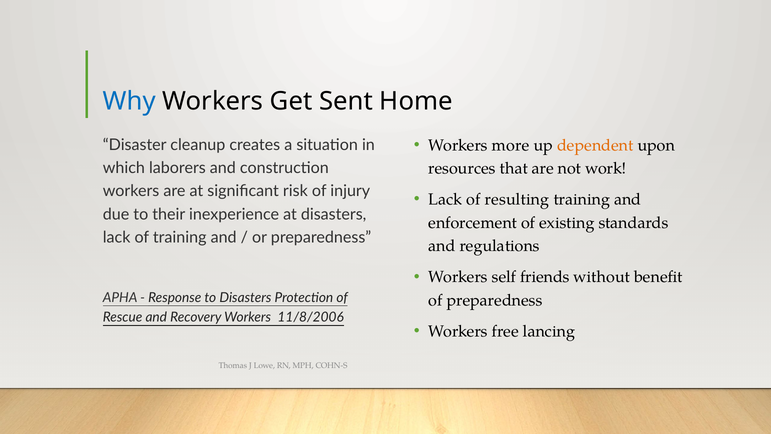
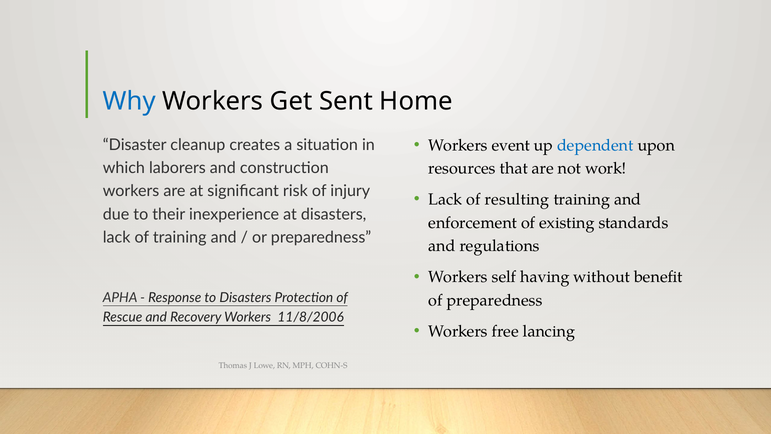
more: more -> event
dependent colour: orange -> blue
friends: friends -> having
